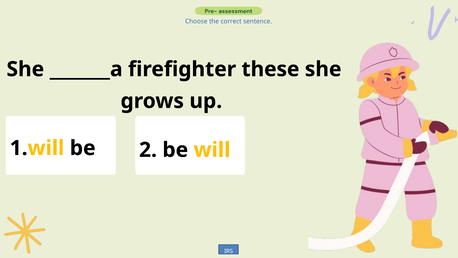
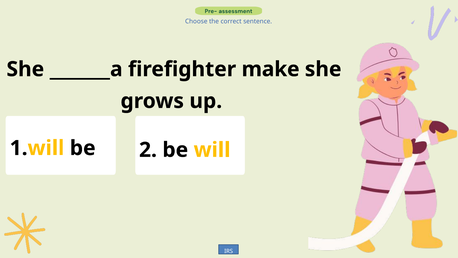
these: these -> make
